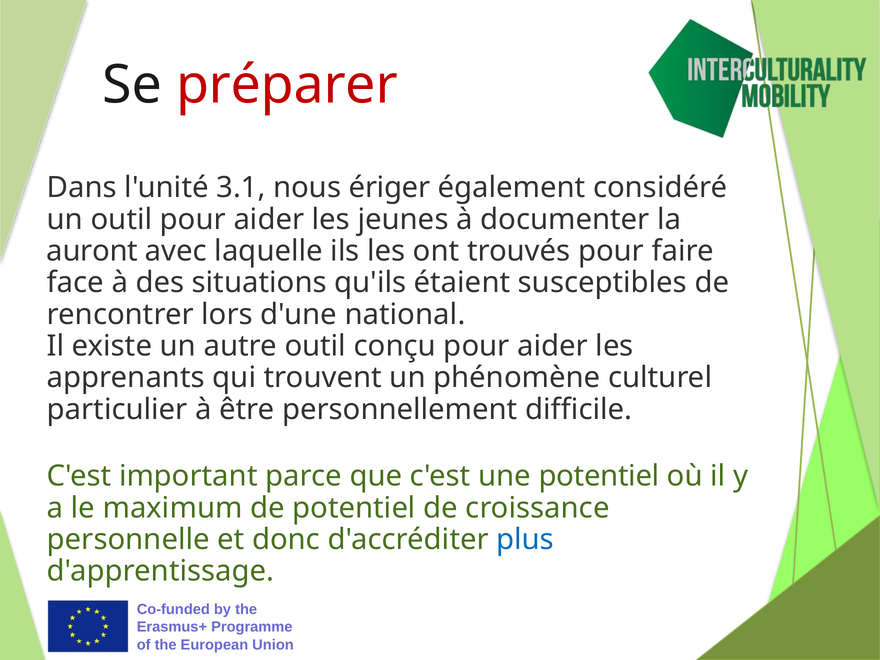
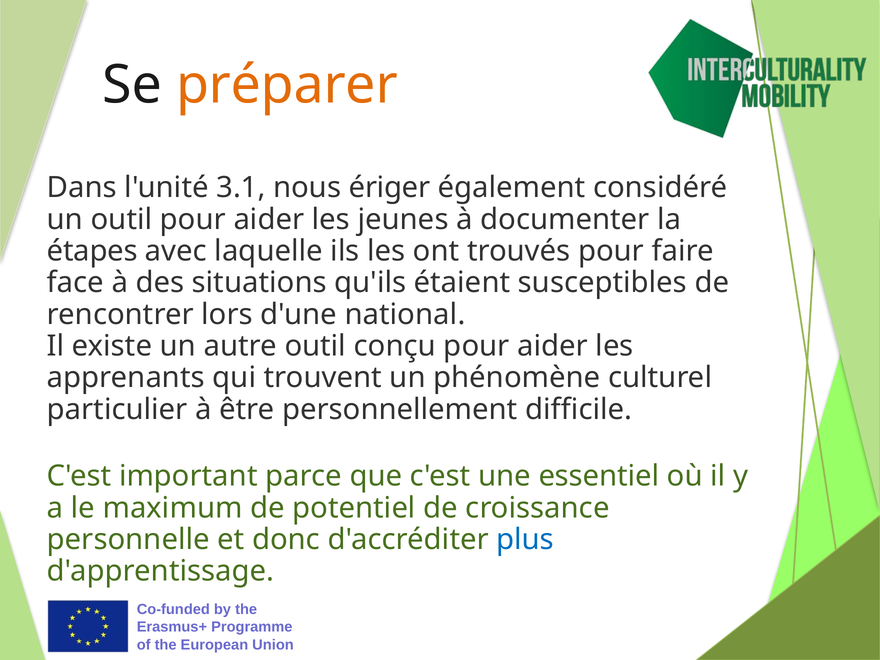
préparer colour: red -> orange
auront: auront -> étapes
une potentiel: potentiel -> essentiel
